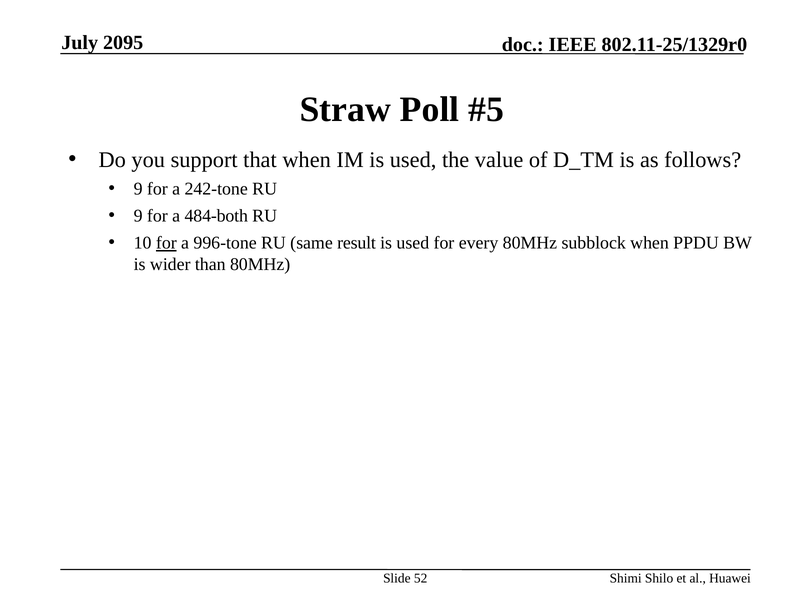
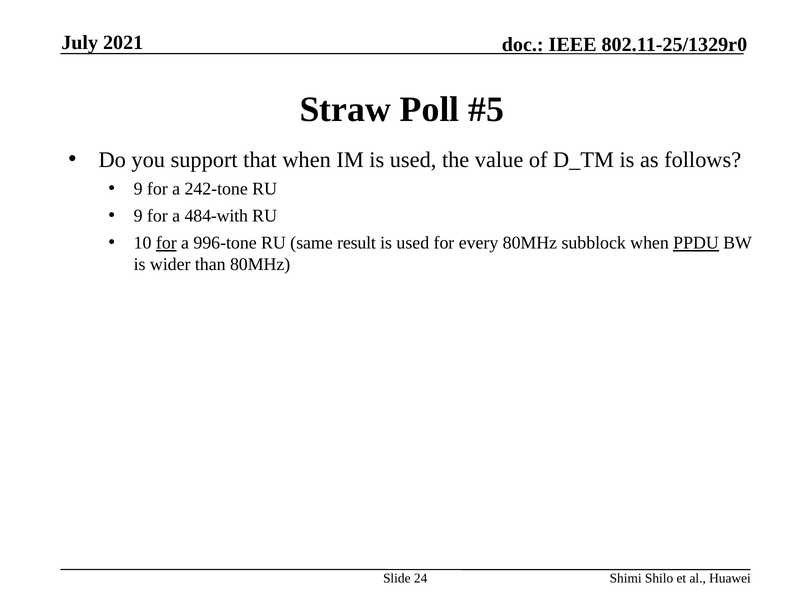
2095: 2095 -> 2021
484-both: 484-both -> 484-with
PPDU underline: none -> present
52: 52 -> 24
